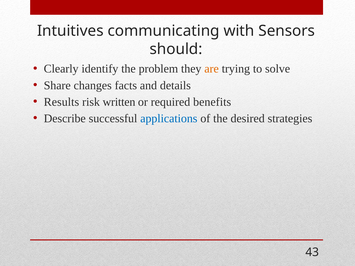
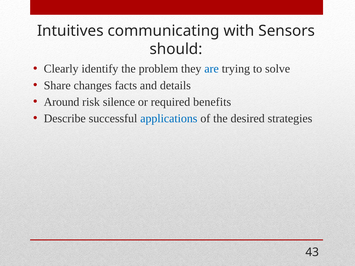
are colour: orange -> blue
Results: Results -> Around
written: written -> silence
